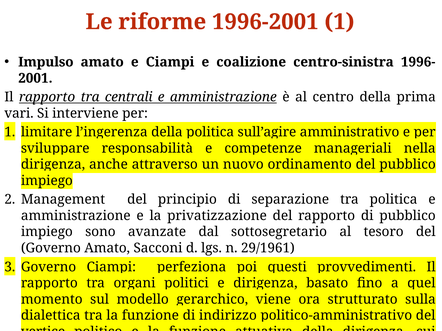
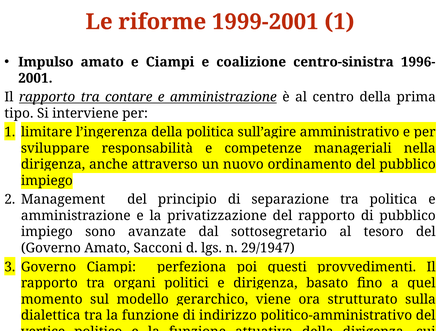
1996-2001: 1996-2001 -> 1999-2001
centrali: centrali -> contare
vari: vari -> tipo
29/1961: 29/1961 -> 29/1947
